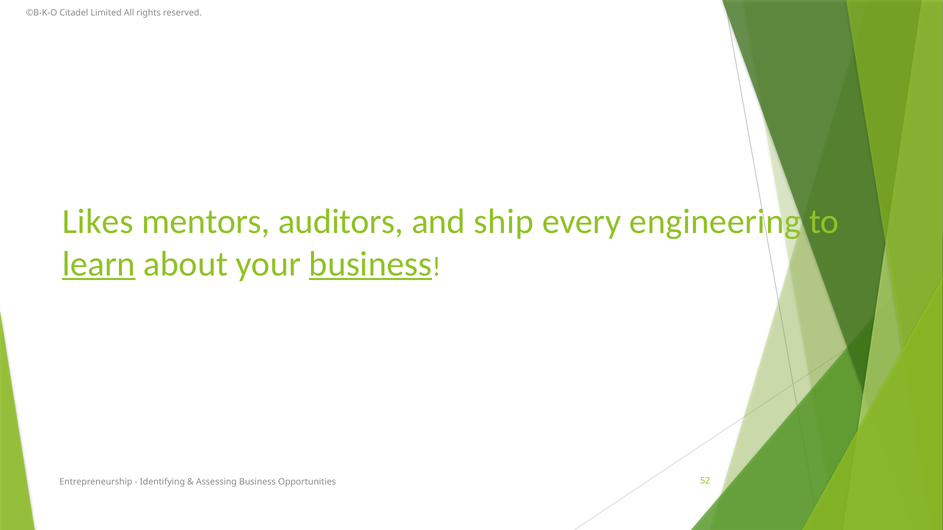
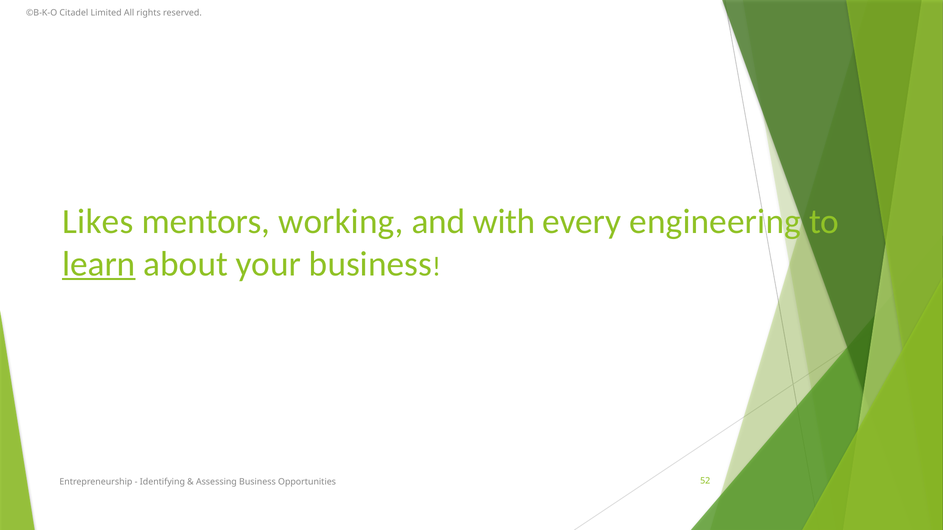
auditors: auditors -> working
ship: ship -> with
business at (370, 264) underline: present -> none
